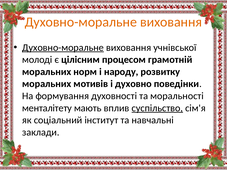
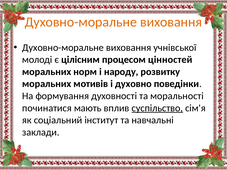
Духовно-моральне at (63, 48) underline: present -> none
грамотній: грамотній -> цінностей
менталітету: менталітету -> починатися
